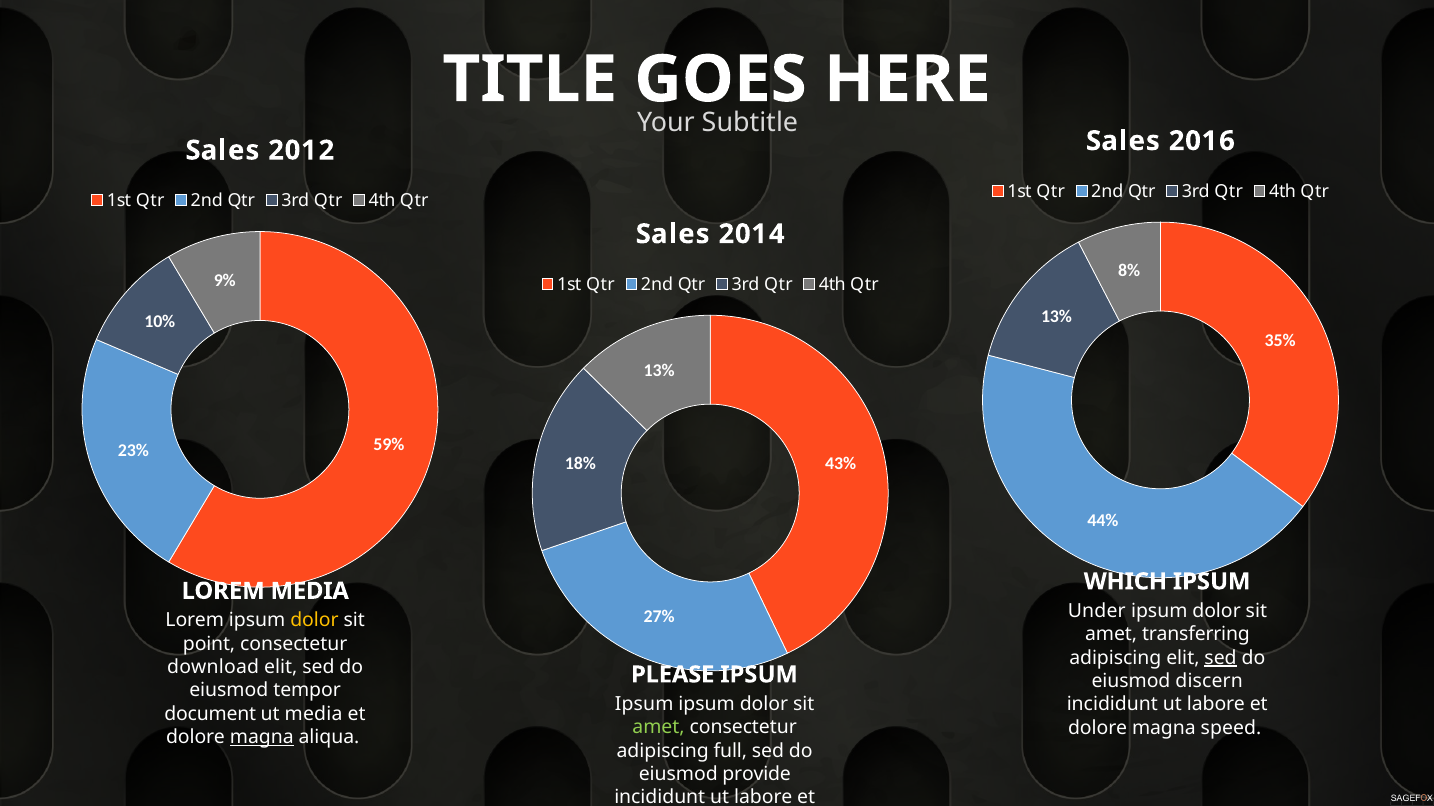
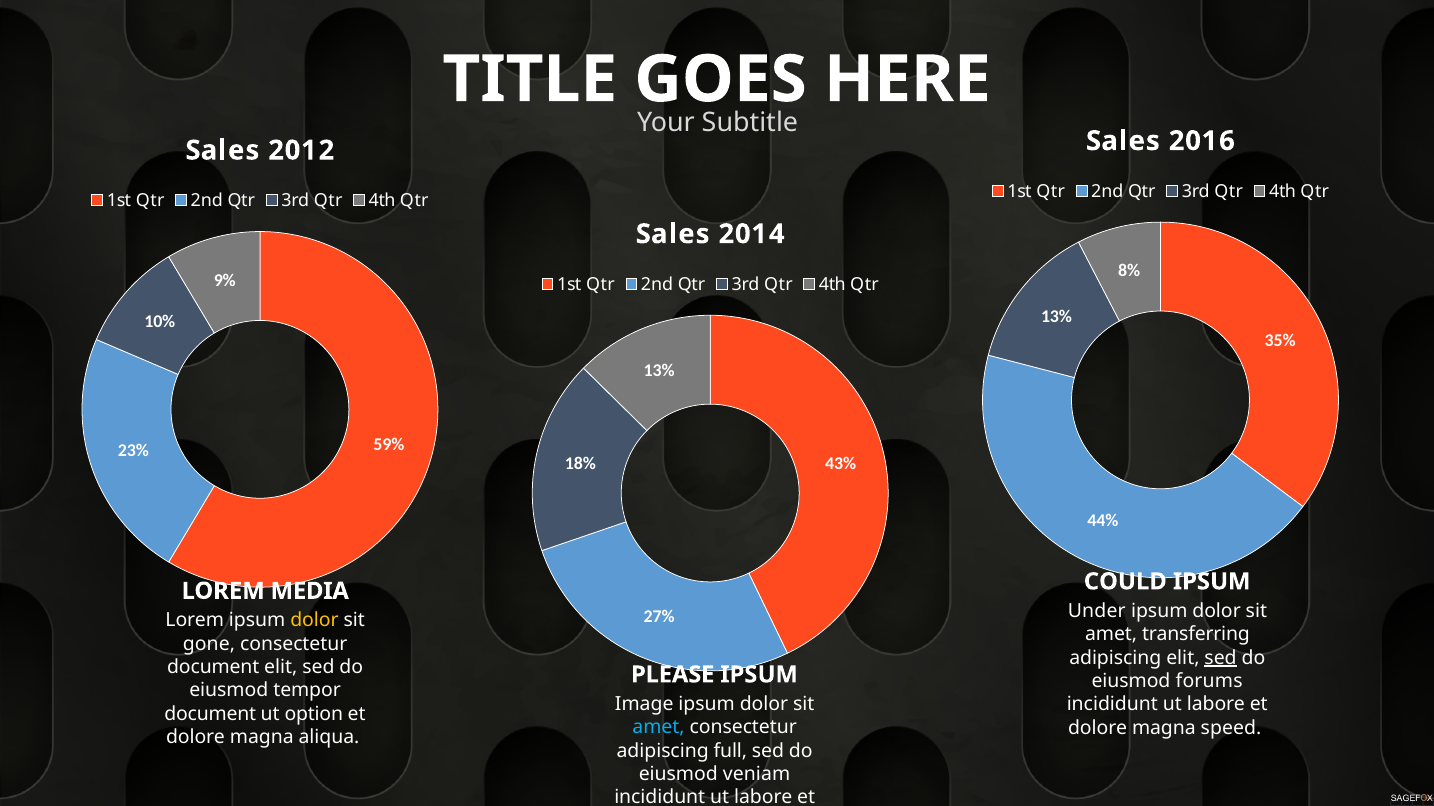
WHICH: WHICH -> COULD
point: point -> gone
download at (213, 668): download -> document
discern: discern -> forums
Ipsum at (644, 705): Ipsum -> Image
ut media: media -> option
amet at (659, 728) colour: light green -> light blue
magna at (262, 738) underline: present -> none
provide: provide -> veniam
